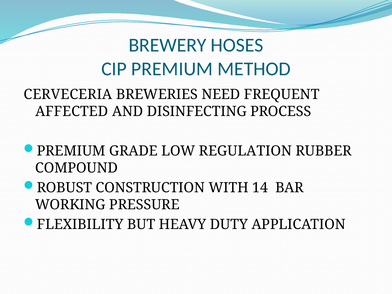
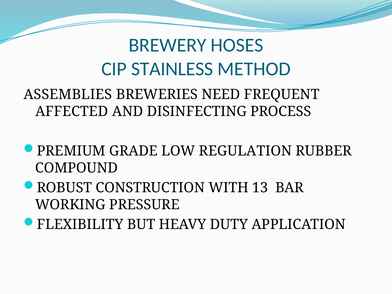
CIP PREMIUM: PREMIUM -> STAINLESS
CERVECERIA: CERVECERIA -> ASSEMBLIES
14: 14 -> 13
